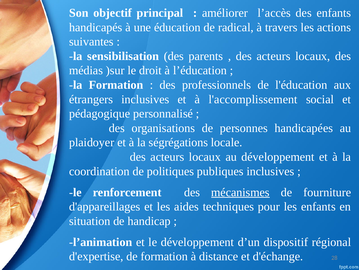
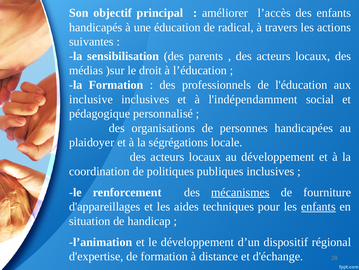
étrangers: étrangers -> inclusive
l'accomplissement: l'accomplissement -> l'indépendamment
enfants at (318, 206) underline: none -> present
